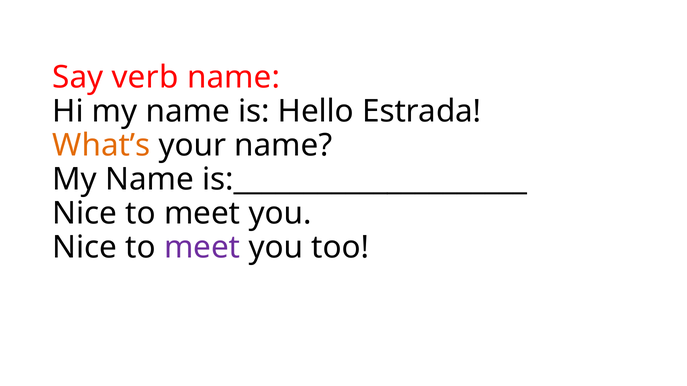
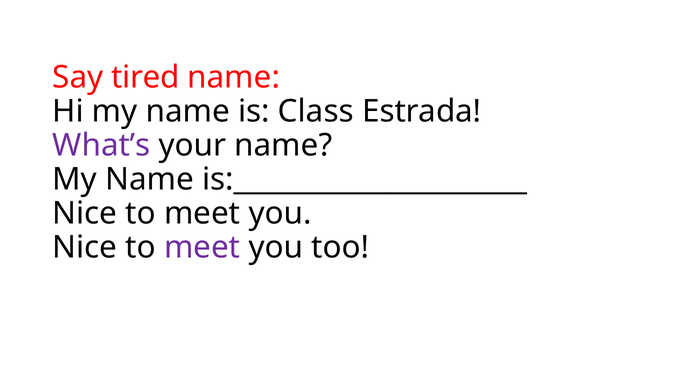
verb: verb -> tired
Hello: Hello -> Class
What’s colour: orange -> purple
